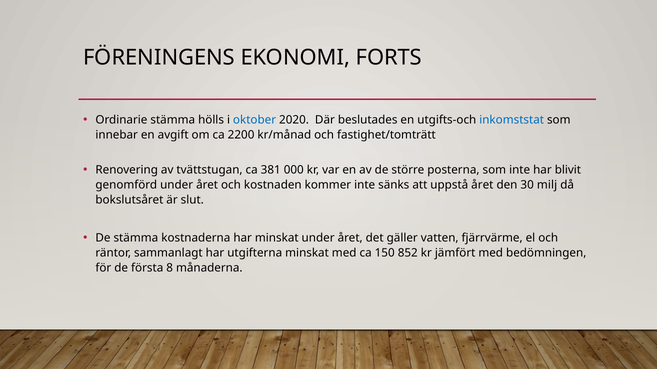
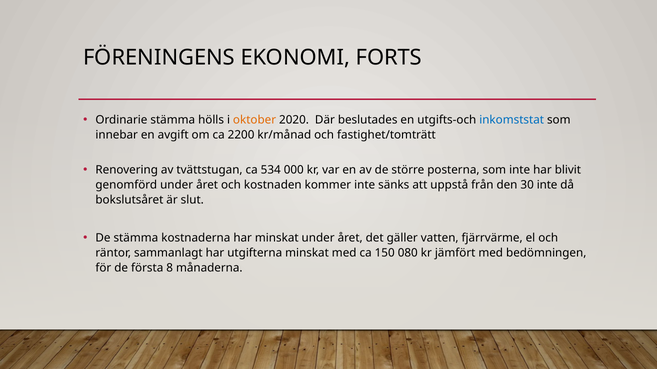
oktober colour: blue -> orange
381: 381 -> 534
uppstå året: året -> från
30 milj: milj -> inte
852: 852 -> 080
